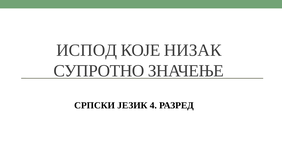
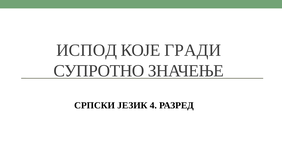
НИЗАК: НИЗАК -> ГРАДИ
